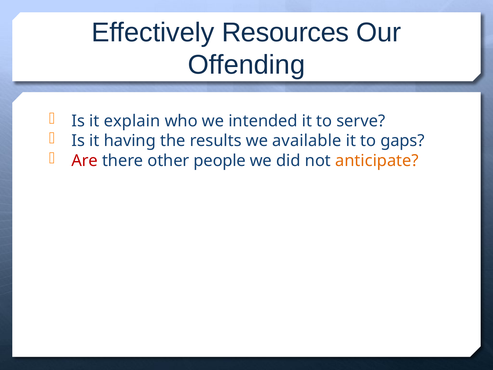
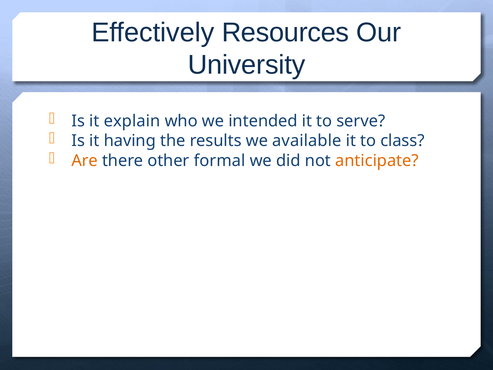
Offending: Offending -> University
gaps: gaps -> class
Are colour: red -> orange
people: people -> formal
